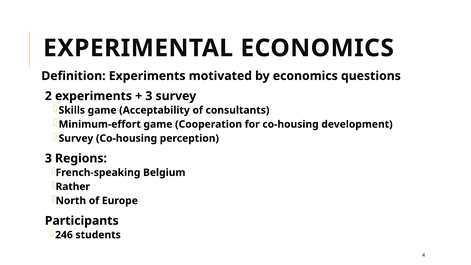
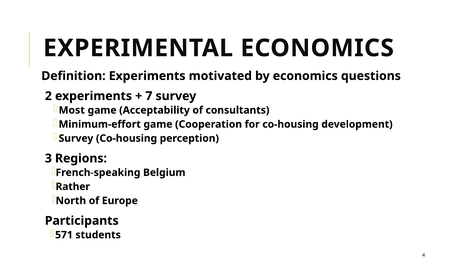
3 at (149, 96): 3 -> 7
Skills: Skills -> Most
246: 246 -> 571
